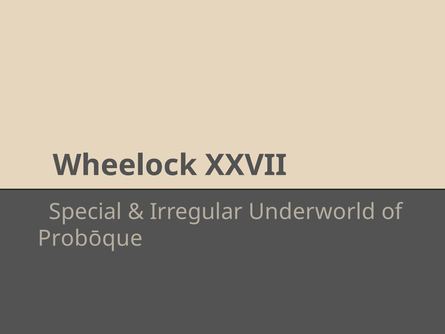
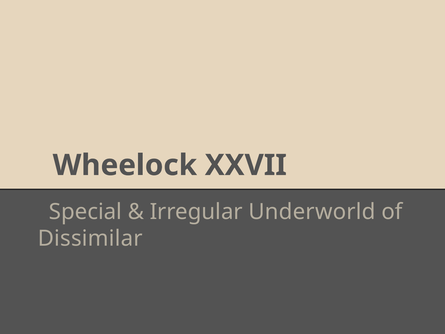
Probōque: Probōque -> Dissimilar
